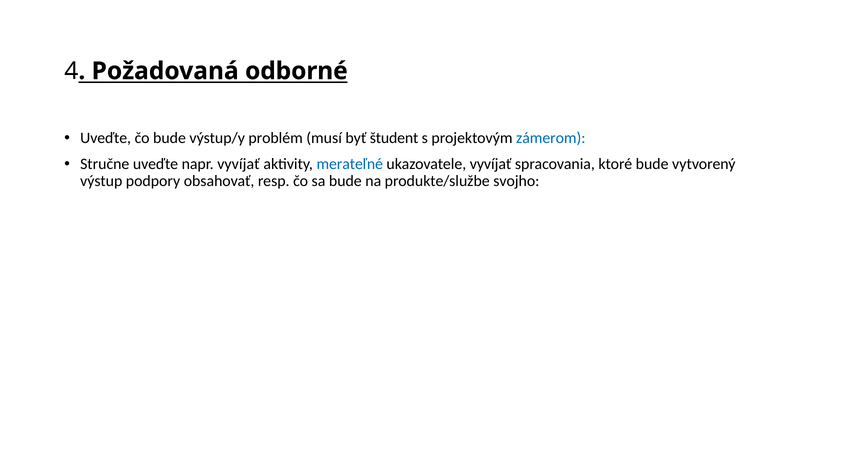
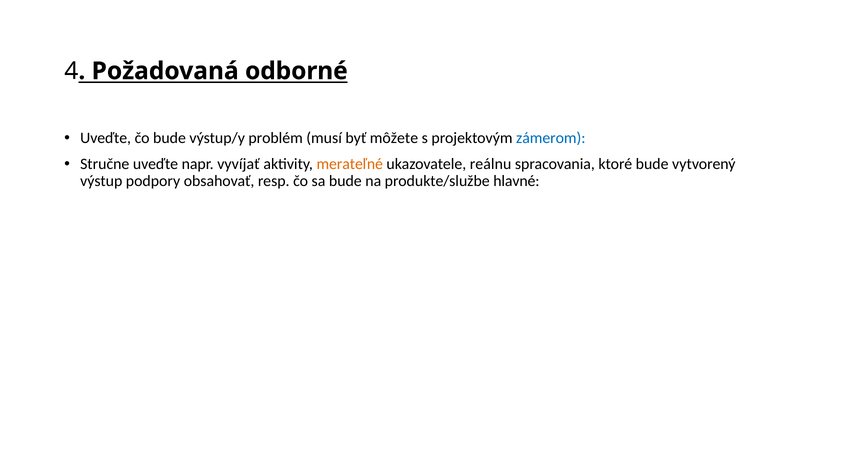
študent: študent -> môžete
merateľné colour: blue -> orange
ukazovatele vyvíjať: vyvíjať -> reálnu
svojho: svojho -> hlavné
